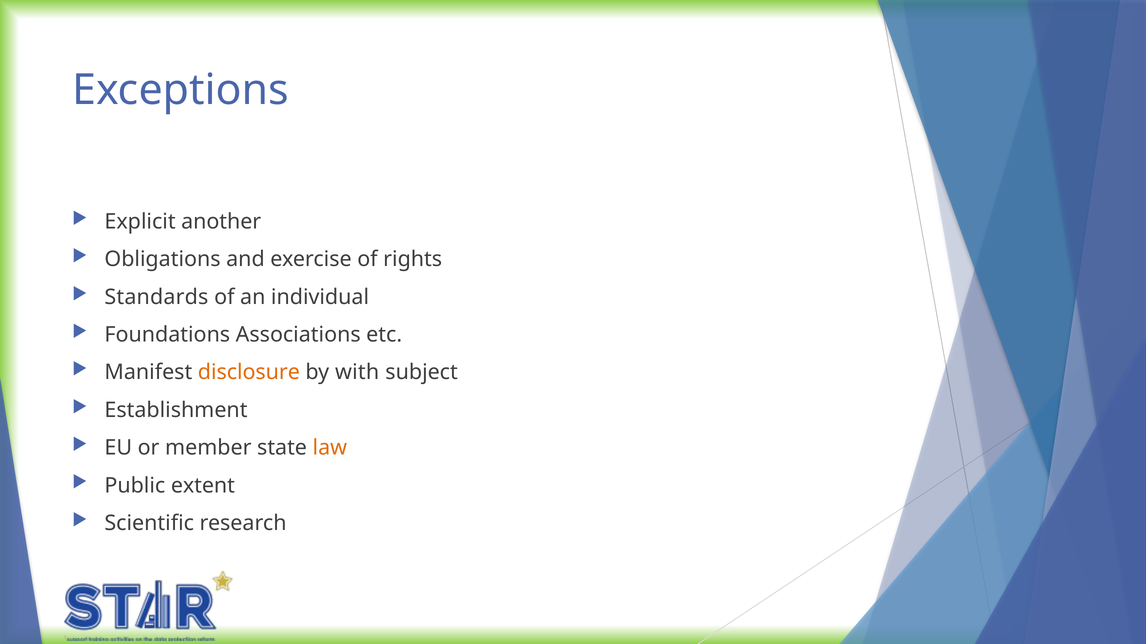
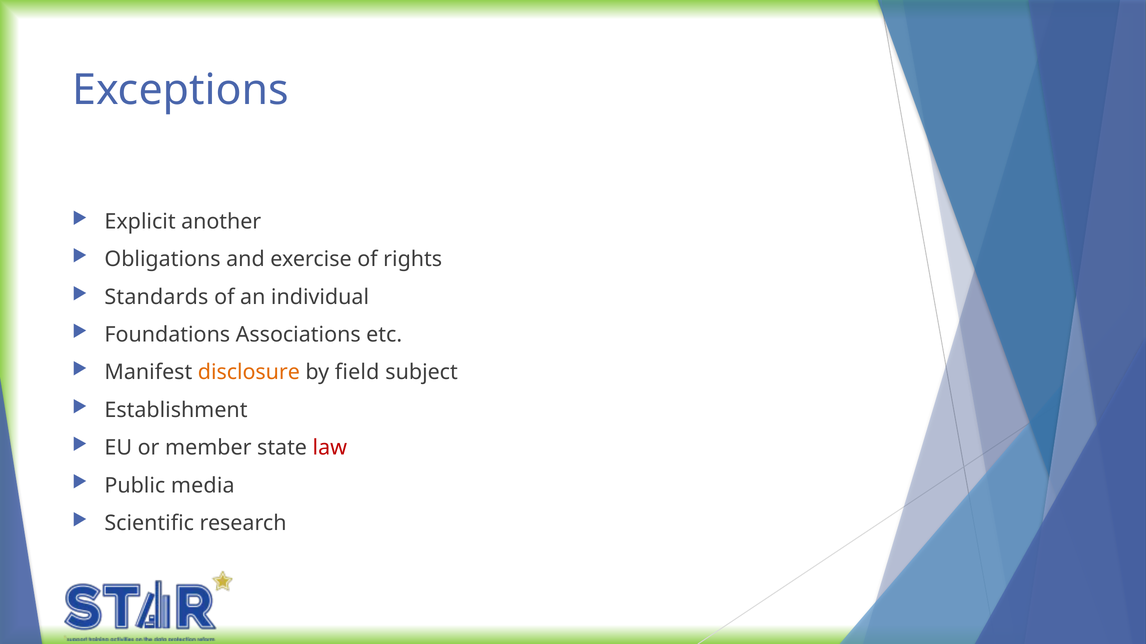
with: with -> field
law colour: orange -> red
extent: extent -> media
